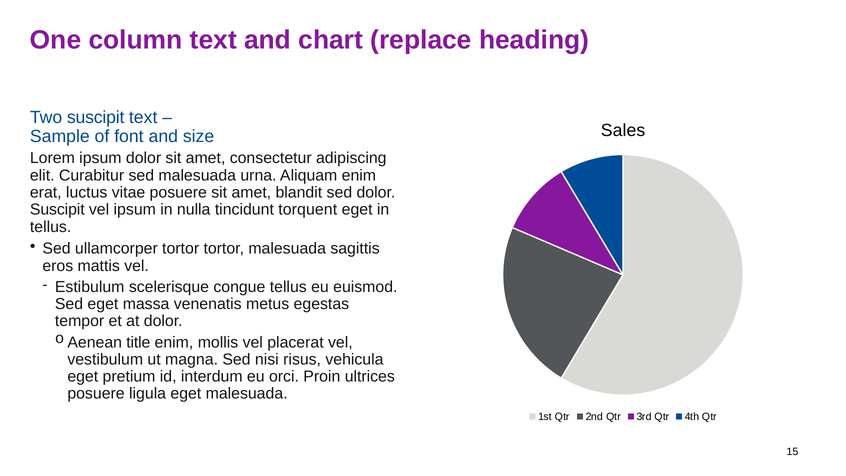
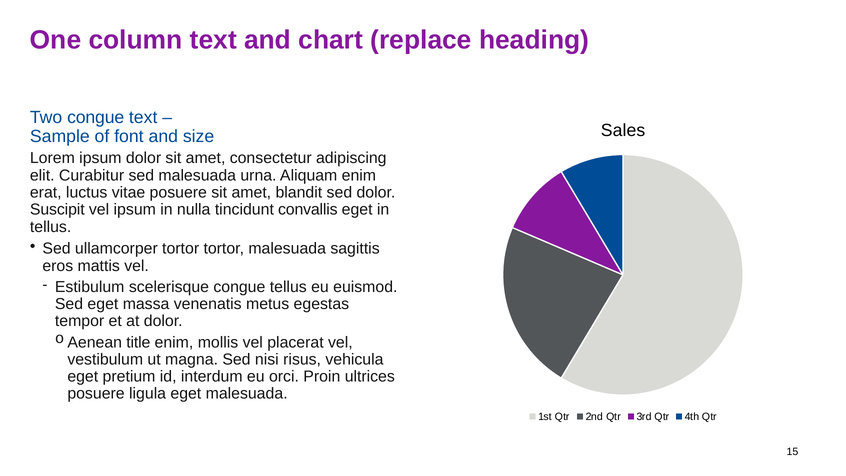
Two suscipit: suscipit -> congue
torquent: torquent -> convallis
